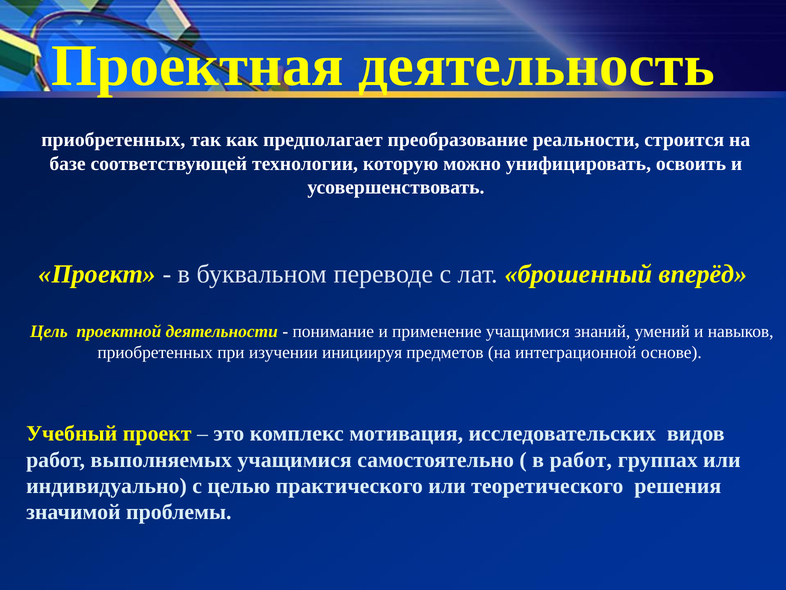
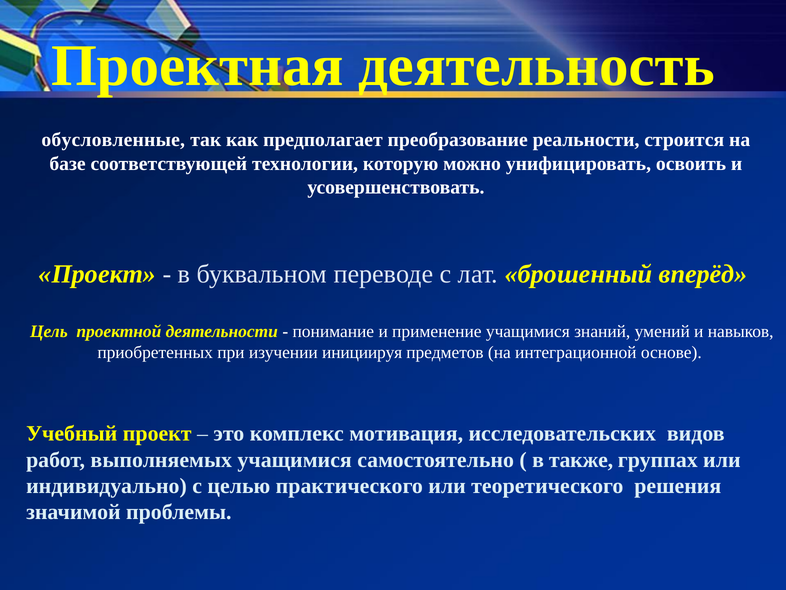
приобретенных at (113, 140): приобретенных -> обусловленные
в работ: работ -> также
